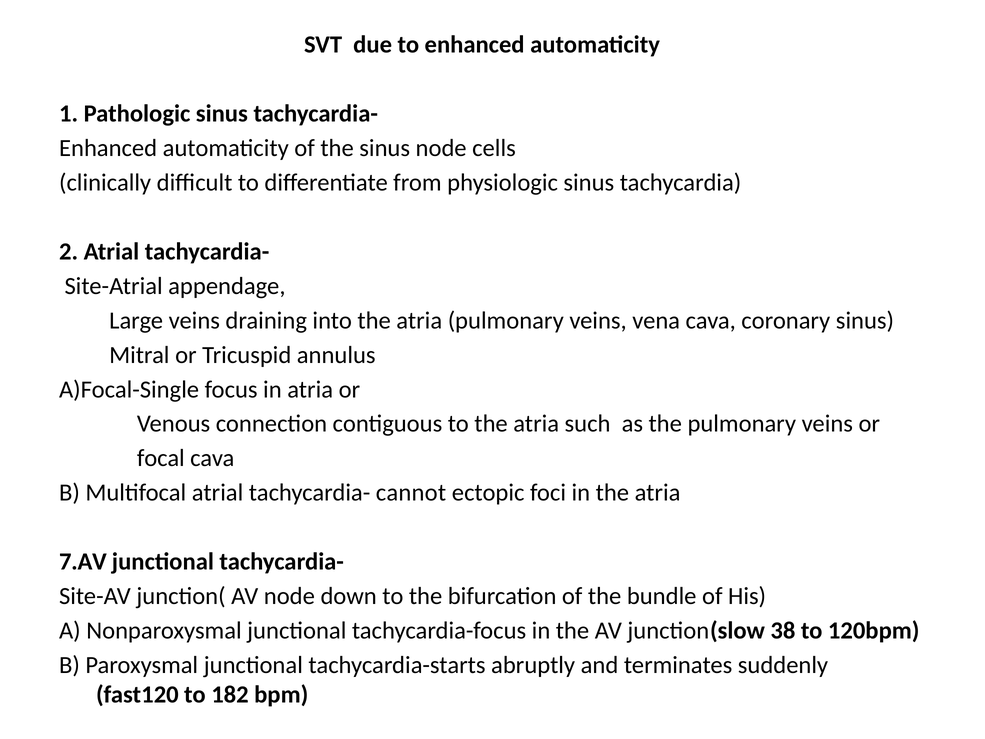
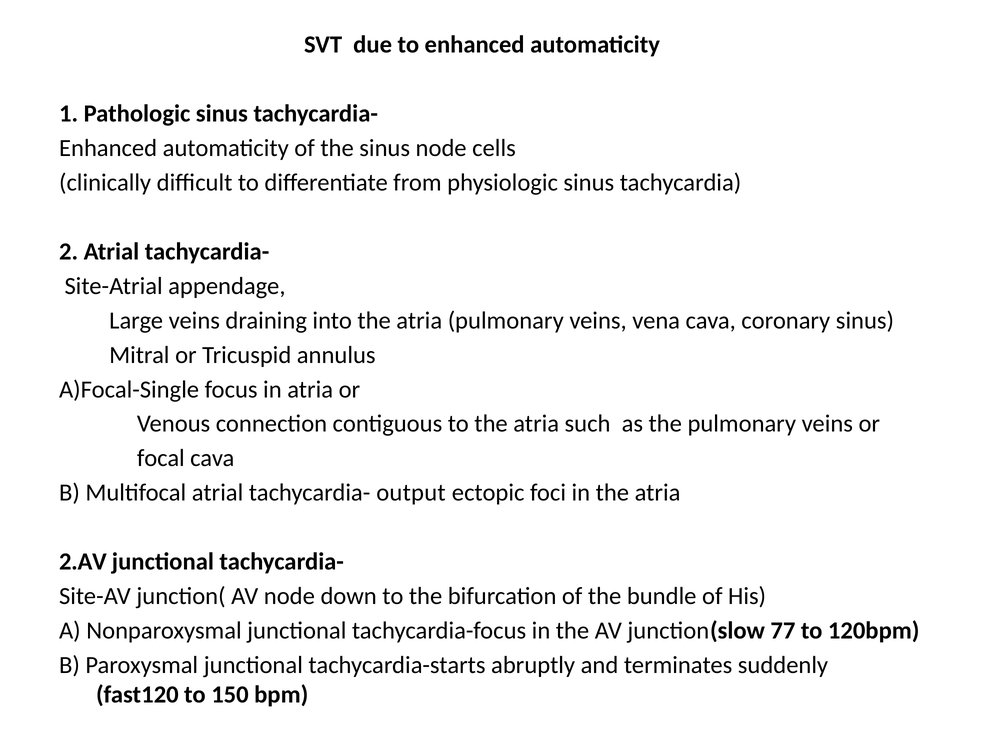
cannot: cannot -> output
7.AV: 7.AV -> 2.AV
38: 38 -> 77
182: 182 -> 150
